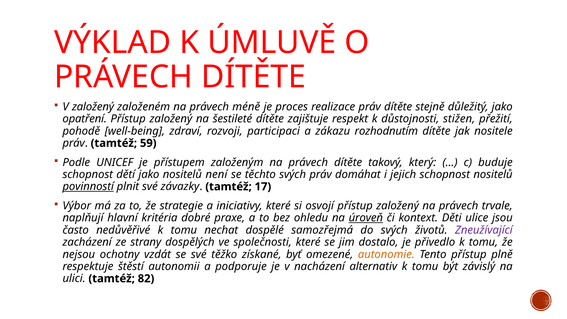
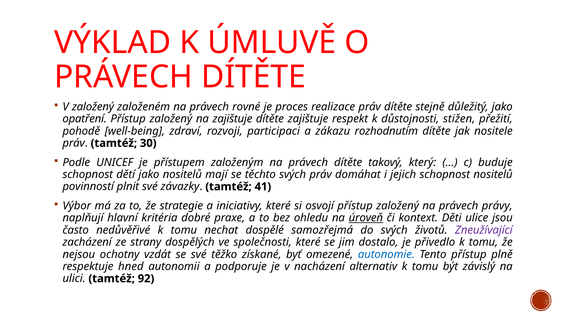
méně: méně -> rovné
na šestileté: šestileté -> zajištuje
59: 59 -> 30
není: není -> mají
povinností underline: present -> none
17: 17 -> 41
trvale: trvale -> právy
autonomie colour: orange -> blue
štěstí: štěstí -> hned
82: 82 -> 92
